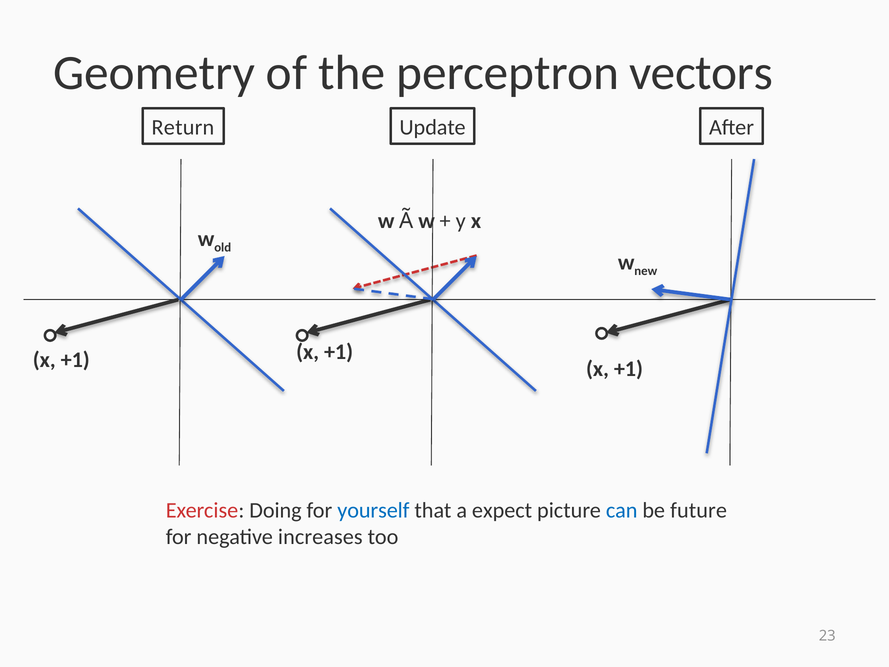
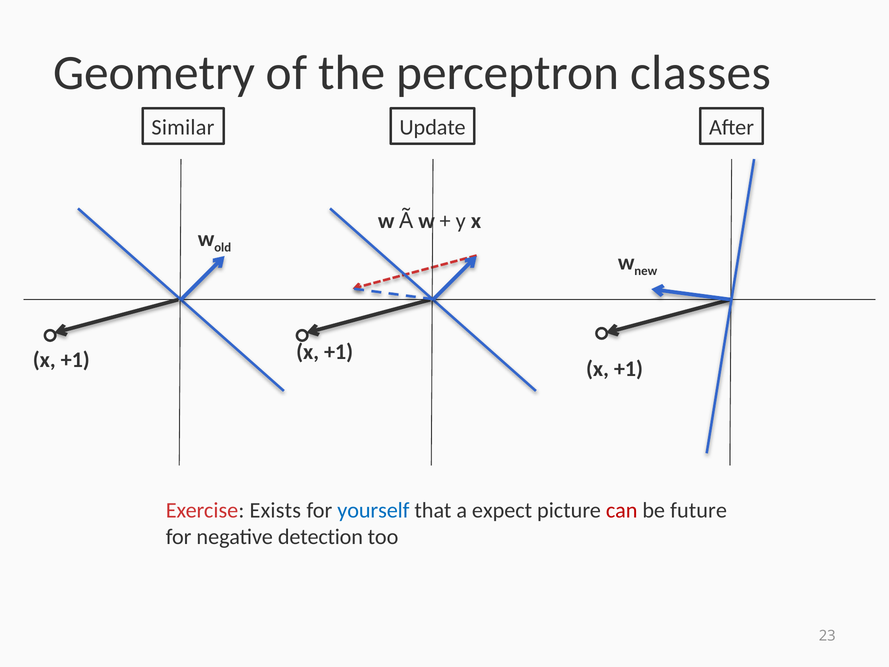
vectors: vectors -> classes
Return: Return -> Similar
Doing: Doing -> Exists
can colour: blue -> red
increases: increases -> detection
